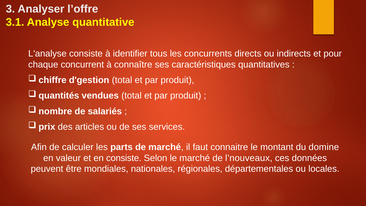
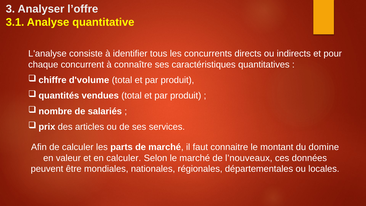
d'gestion: d'gestion -> d'volume
en consiste: consiste -> calculer
